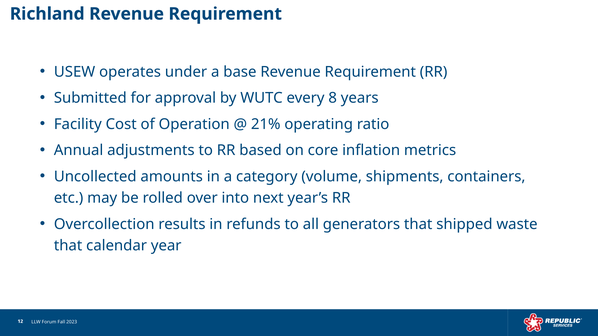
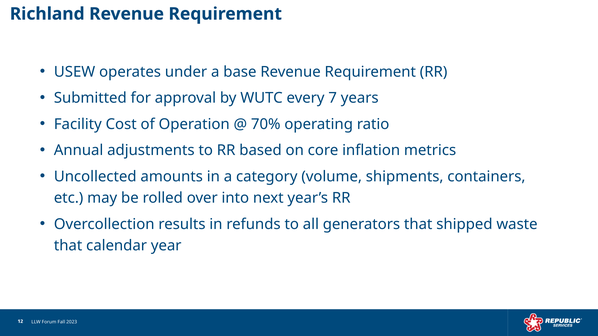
8: 8 -> 7
21%: 21% -> 70%
